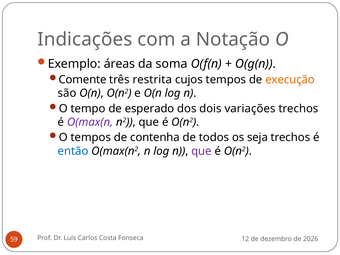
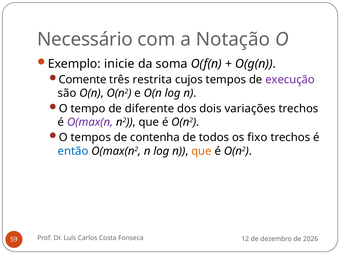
Indicações: Indicações -> Necessário
áreas: áreas -> inicie
execução colour: orange -> purple
esperado: esperado -> diferente
seja: seja -> fixo
que at (201, 151) colour: purple -> orange
